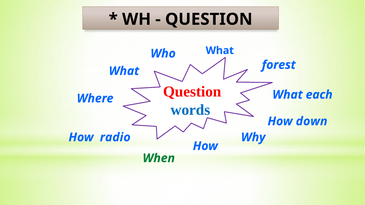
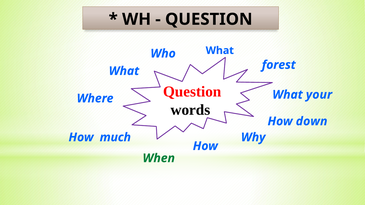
each: each -> your
words colour: blue -> black
radio: radio -> much
